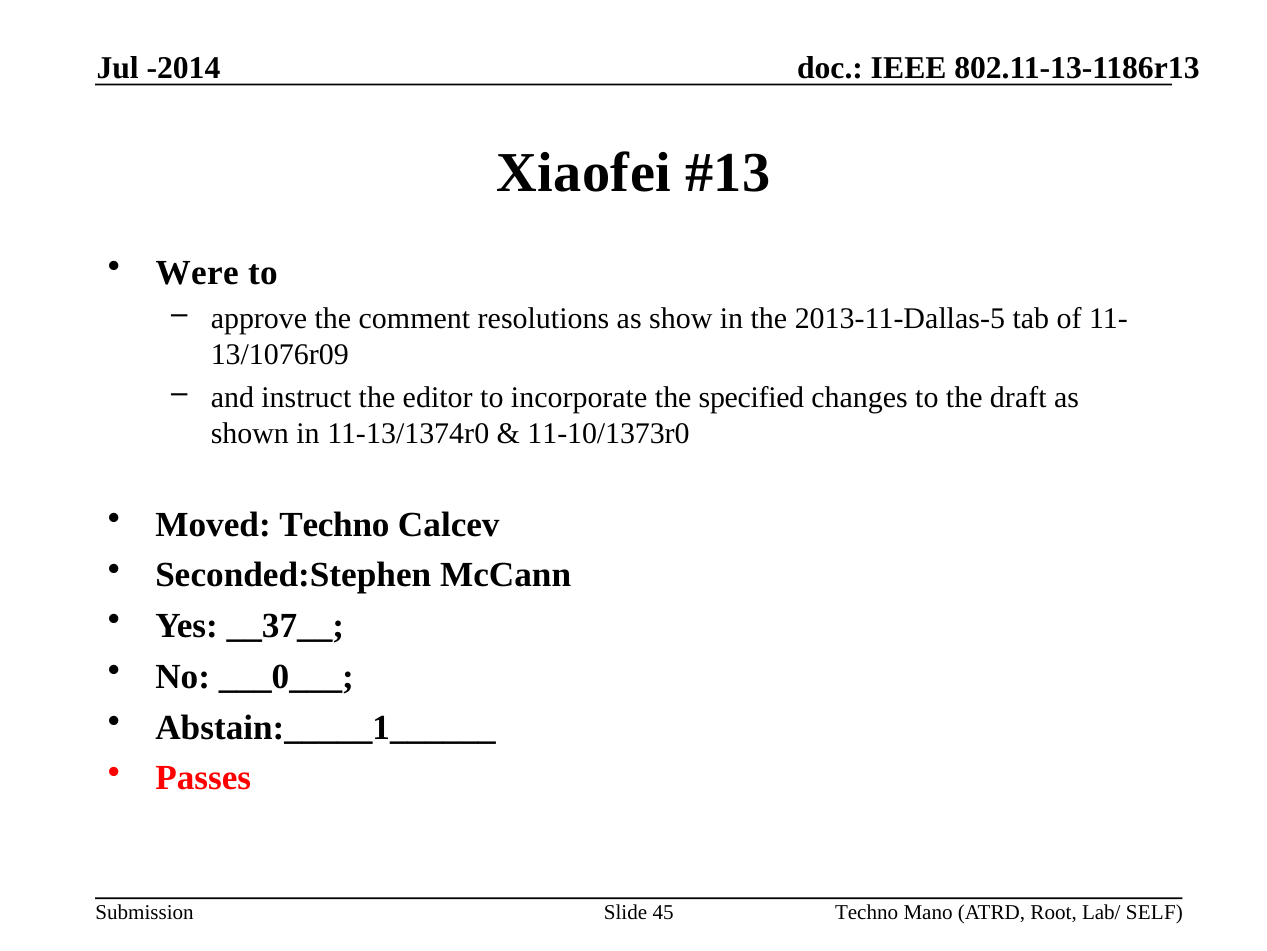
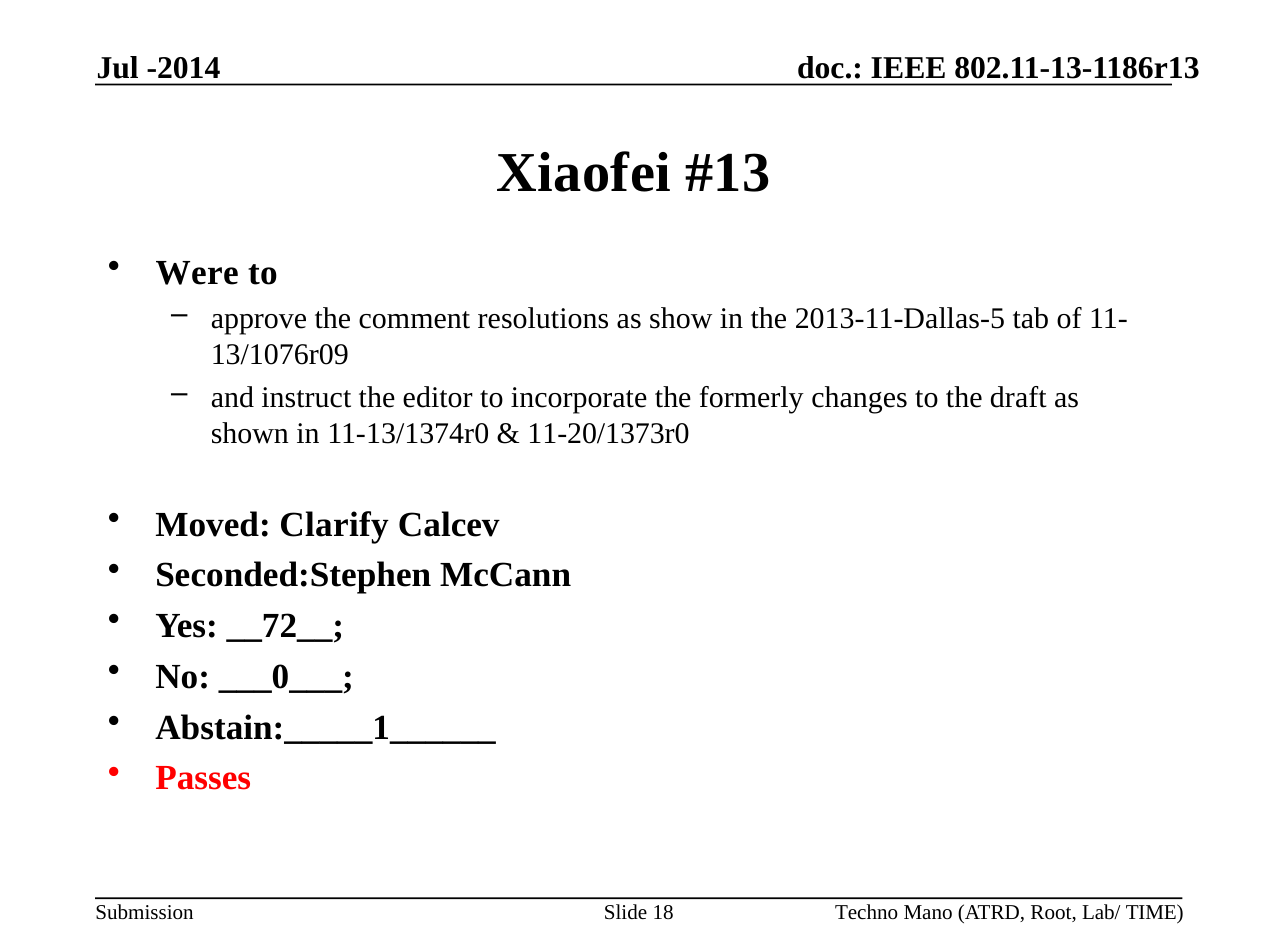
specified: specified -> formerly
11-10/1373r0: 11-10/1373r0 -> 11-20/1373r0
Moved Techno: Techno -> Clarify
__37__: __37__ -> __72__
45: 45 -> 18
SELF: SELF -> TIME
